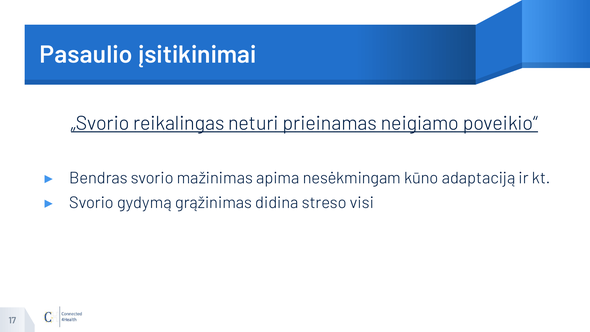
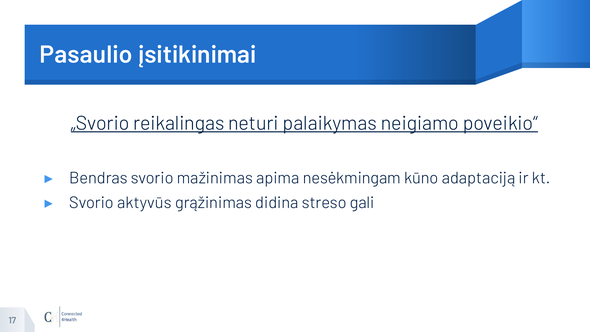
prieinamas: prieinamas -> palaikymas
gydymą: gydymą -> aktyvūs
visi: visi -> gali
